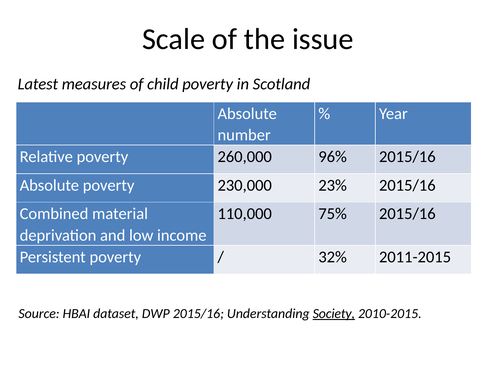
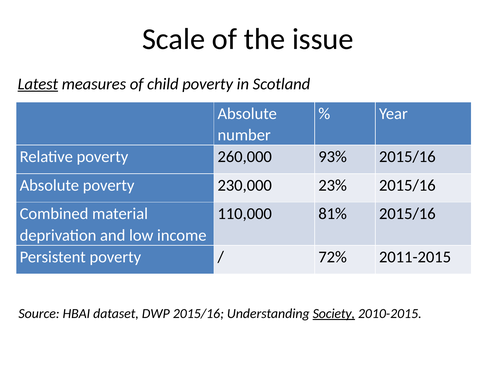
Latest underline: none -> present
96%: 96% -> 93%
75%: 75% -> 81%
32%: 32% -> 72%
